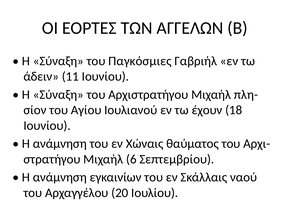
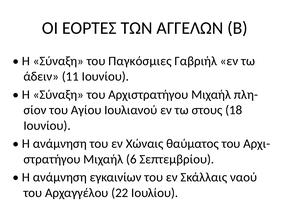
έχουν: έχουν -> στους
20: 20 -> 22
